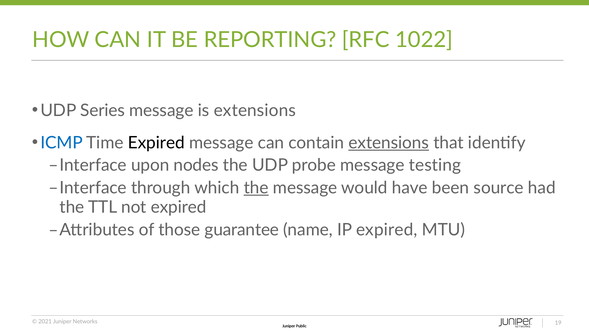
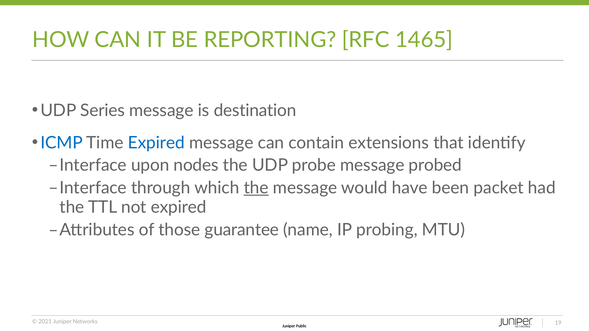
1022: 1022 -> 1465
is extensions: extensions -> destination
Expired at (156, 143) colour: black -> blue
extensions at (389, 143) underline: present -> none
testing: testing -> probed
source: source -> packet
IP expired: expired -> probing
